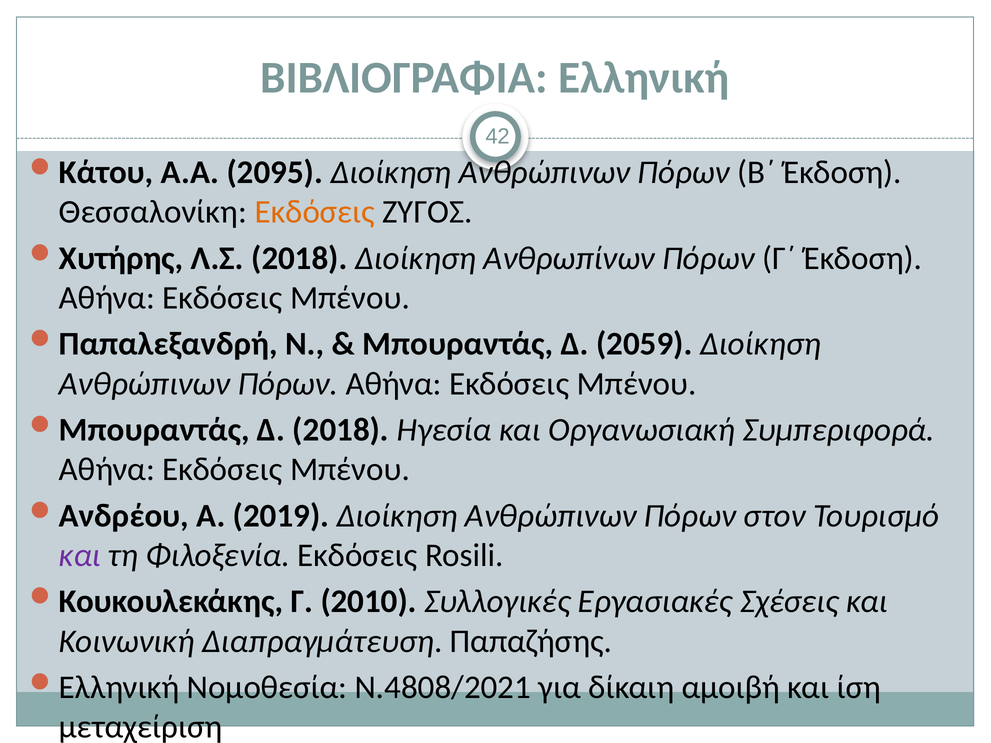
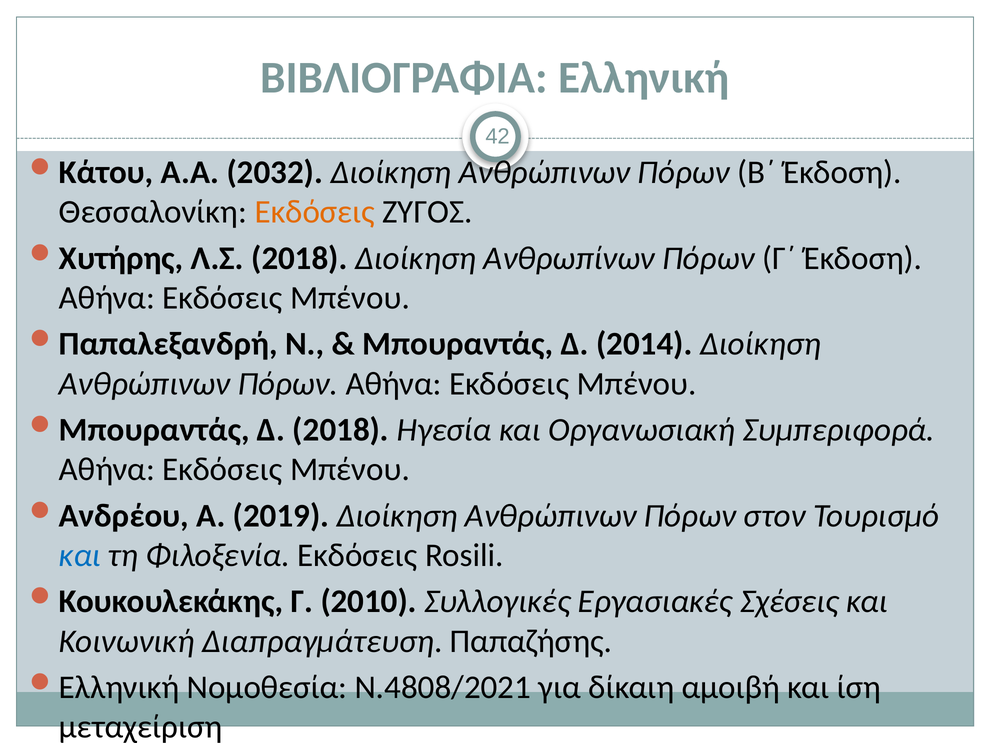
2095: 2095 -> 2032
2059: 2059 -> 2014
και at (80, 556) colour: purple -> blue
